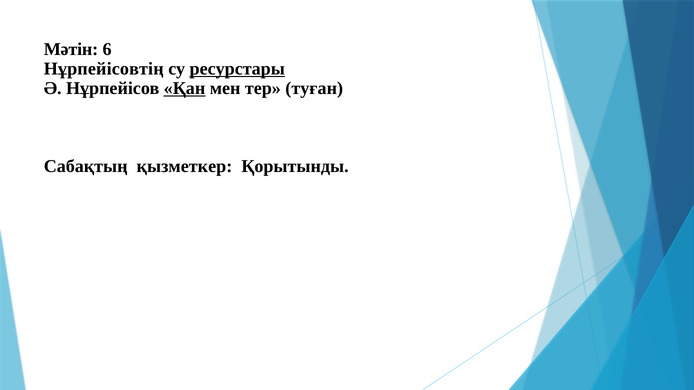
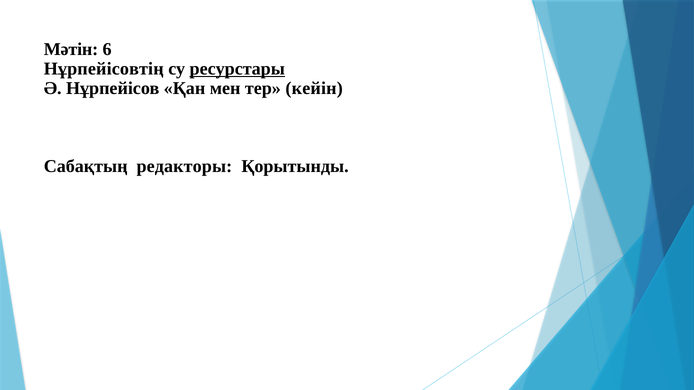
Қан underline: present -> none
туған: туған -> кейін
қызметкер: қызметкер -> редакторы
